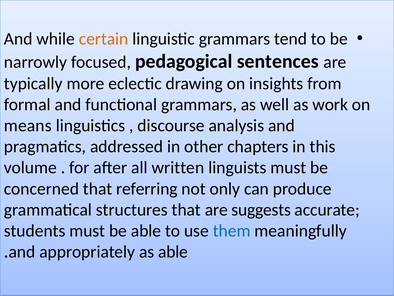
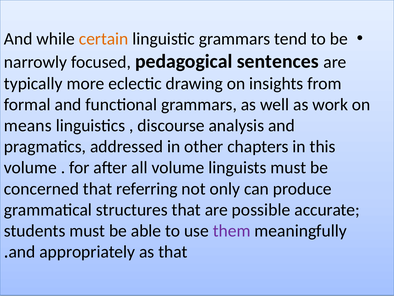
all written: written -> volume
suggests: suggests -> possible
them colour: blue -> purple
as able: able -> that
